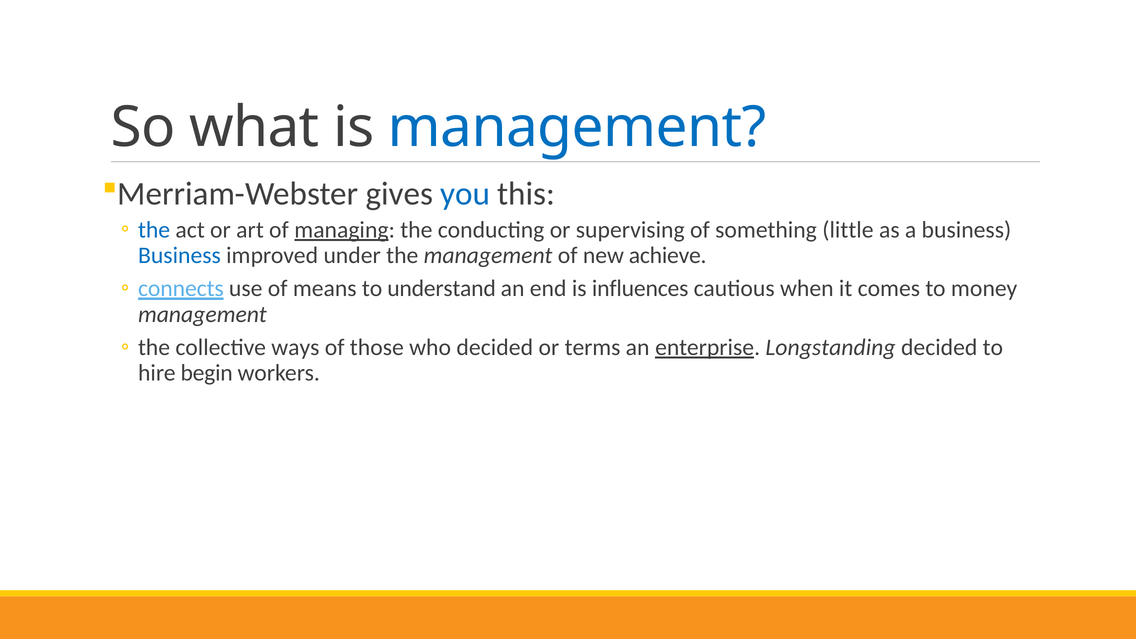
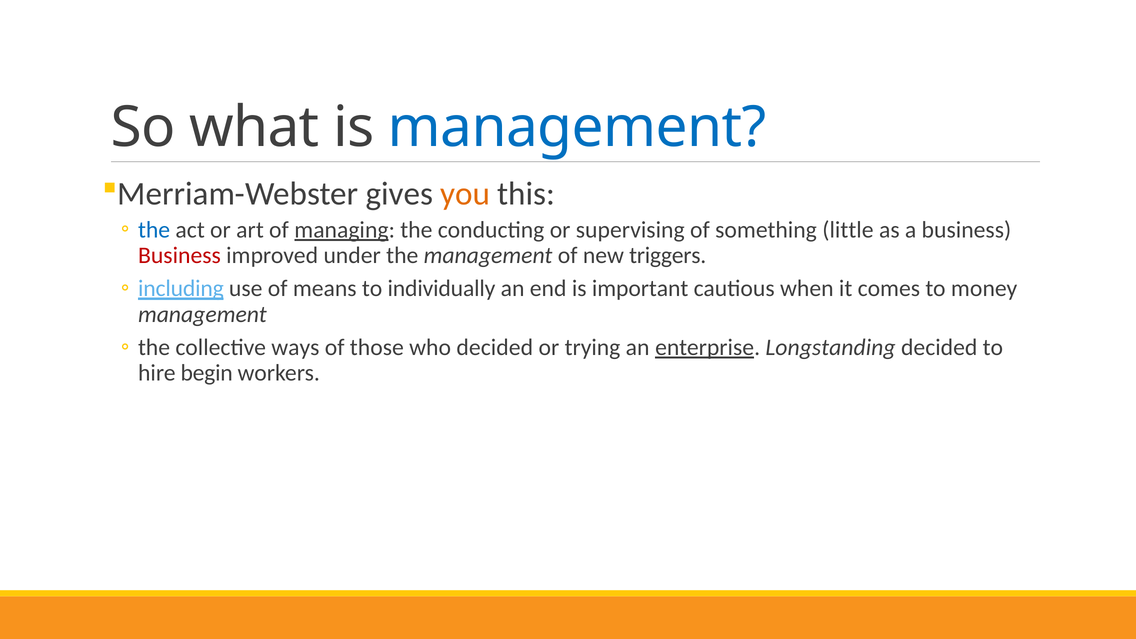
you colour: blue -> orange
Business at (179, 255) colour: blue -> red
achieve: achieve -> triggers
connects: connects -> including
understand: understand -> individually
influences: influences -> important
terms: terms -> trying
